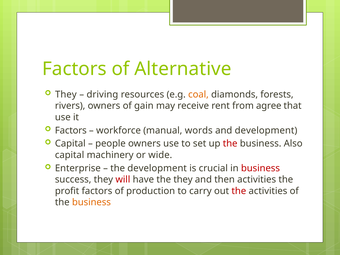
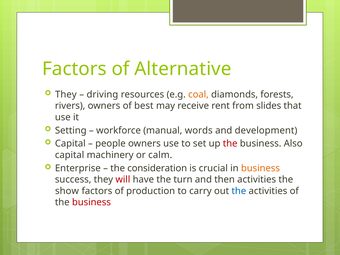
gain: gain -> best
agree: agree -> slides
Factors at (71, 130): Factors -> Setting
wide: wide -> calm
the development: development -> consideration
business at (260, 168) colour: red -> orange
the they: they -> turn
profit: profit -> show
the at (239, 191) colour: red -> blue
business at (91, 202) colour: orange -> red
